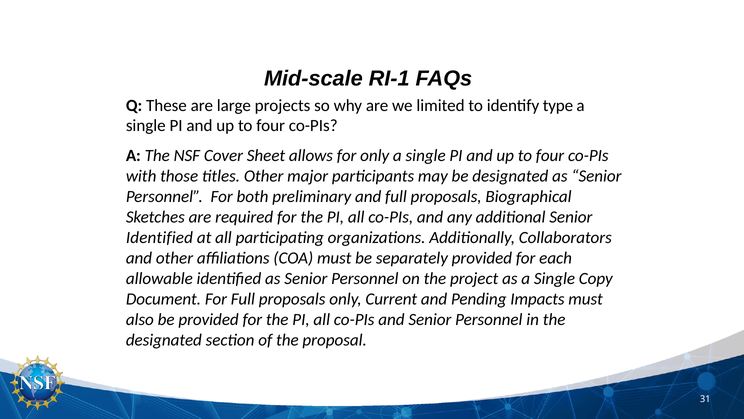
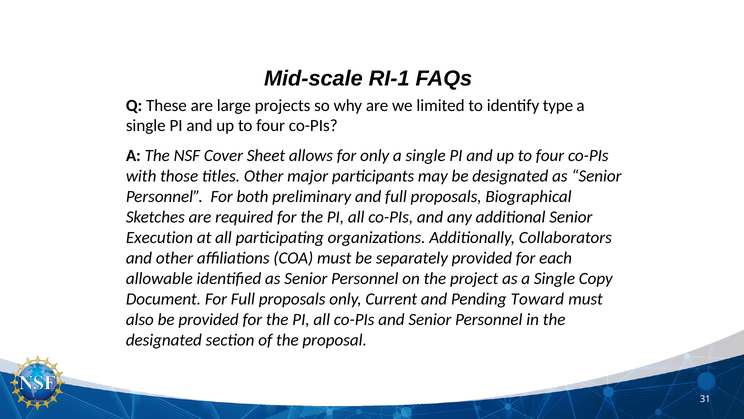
Identified at (159, 237): Identified -> Execution
Impacts: Impacts -> Toward
